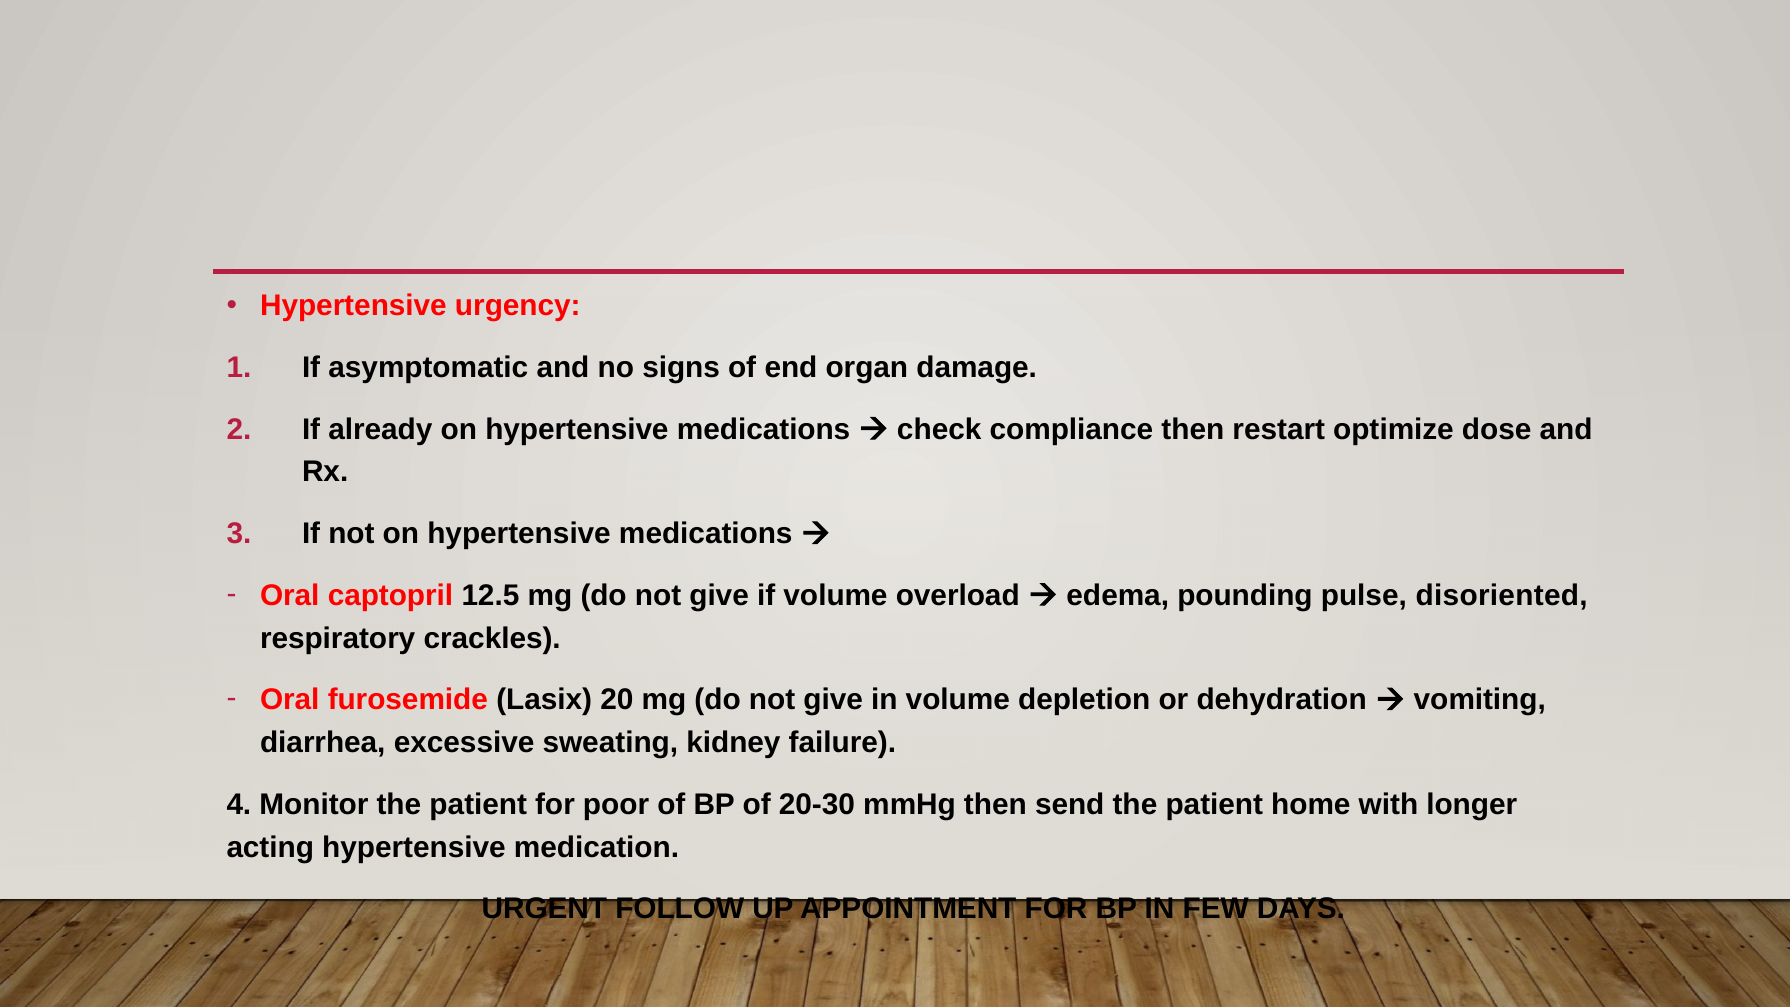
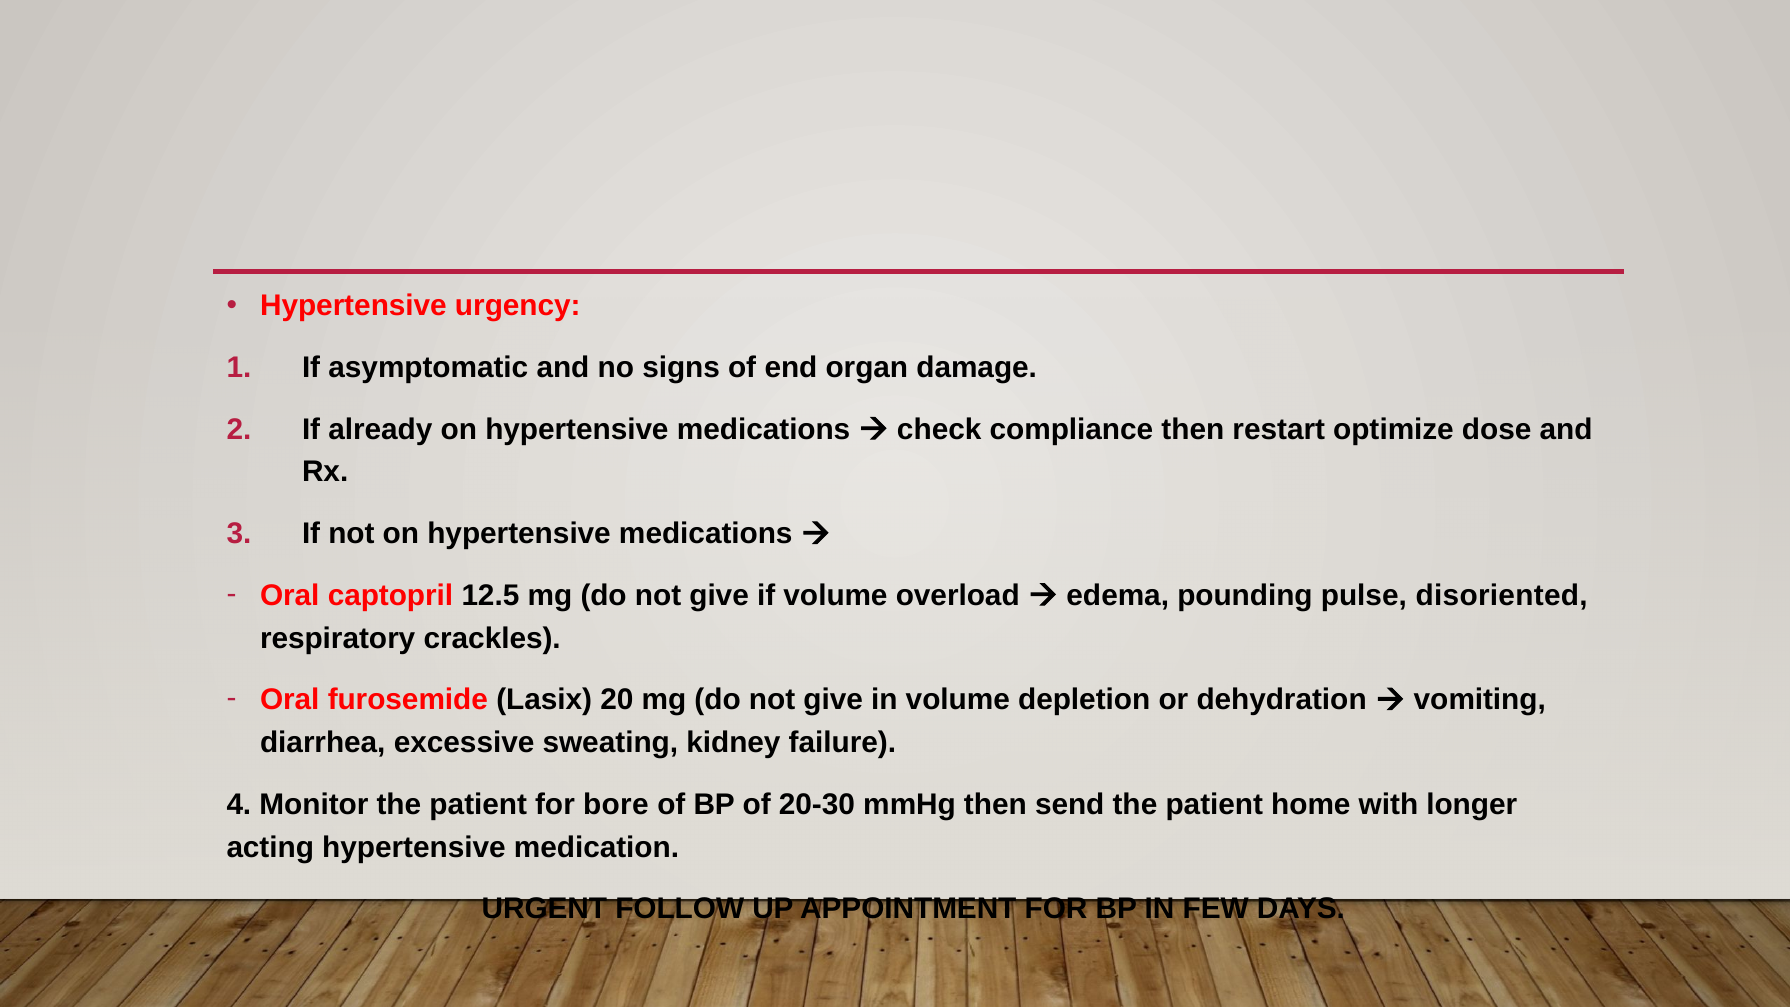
poor: poor -> bore
